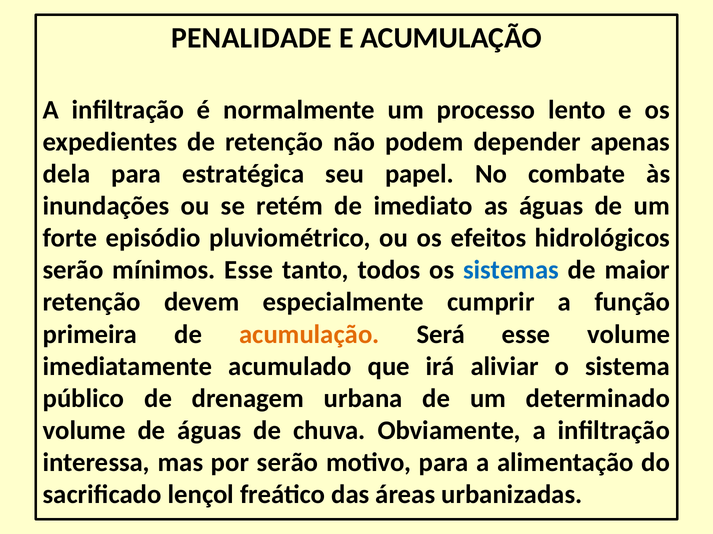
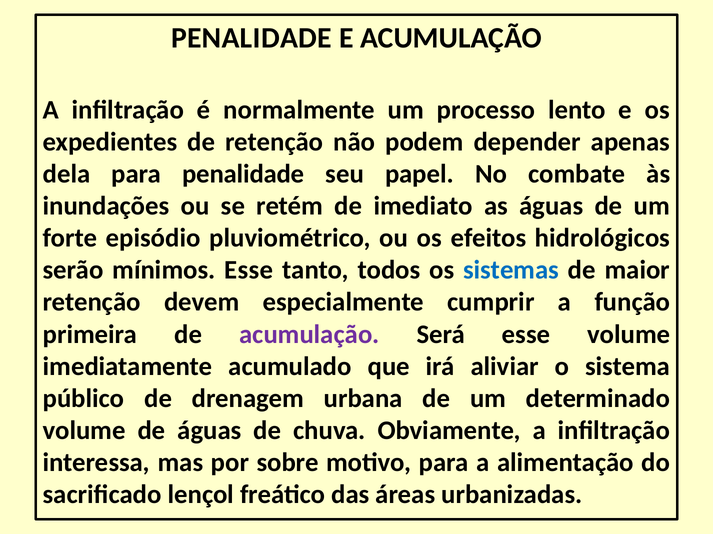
para estratégica: estratégica -> penalidade
acumulação at (309, 335) colour: orange -> purple
por serão: serão -> sobre
